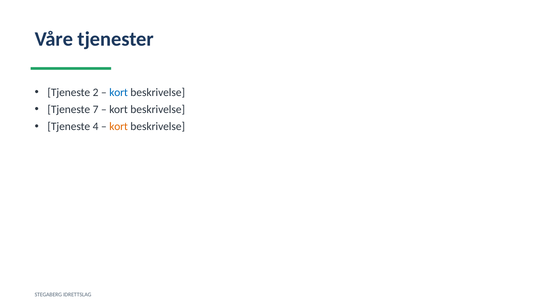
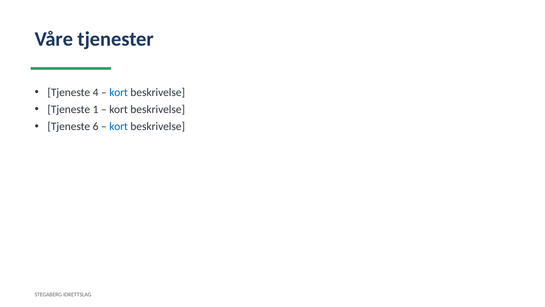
2: 2 -> 4
7: 7 -> 1
4: 4 -> 6
kort at (119, 126) colour: orange -> blue
